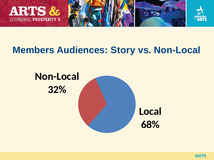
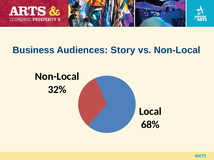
Members: Members -> Business
